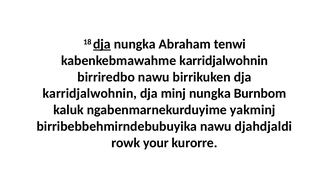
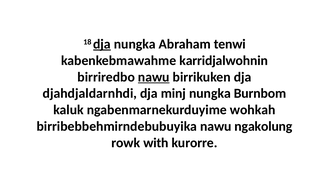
nawu at (154, 77) underline: none -> present
karridjalwohnin at (90, 93): karridjalwohnin -> djahdjaldarnhdi
yakminj: yakminj -> wohkah
djahdjaldi: djahdjaldi -> ngakolung
your: your -> with
